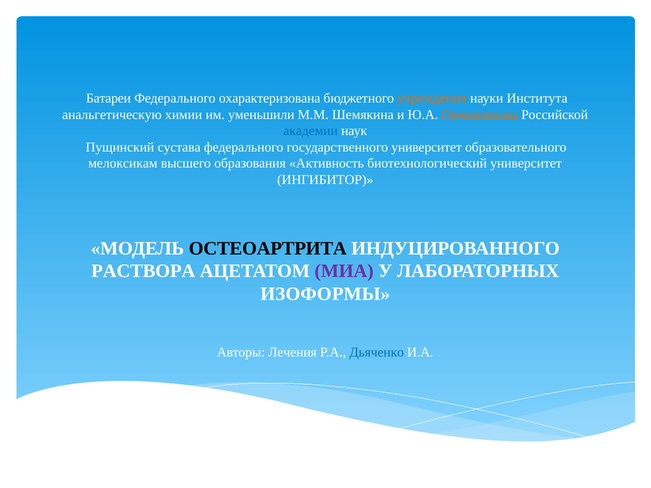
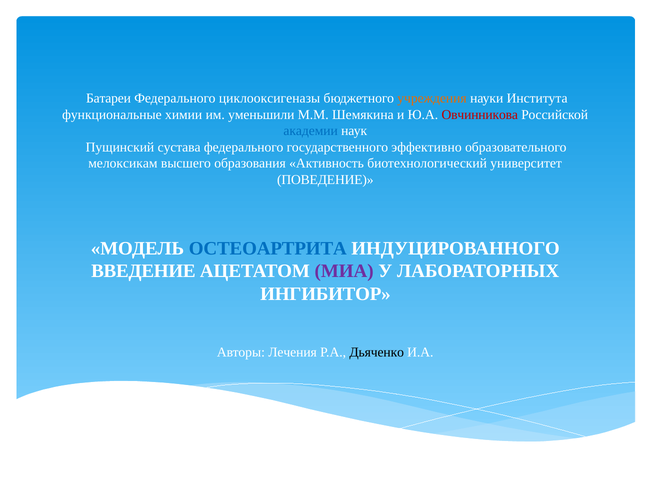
охарактеризована: охарактеризована -> циклооксигеназы
анальгетическую: анальгетическую -> функциональные
Овчинникова colour: orange -> red
государственного университет: университет -> эффективно
ИНГИБИТОР: ИНГИБИТОР -> ПОВЕДЕНИЕ
ОСТЕОАРТРИТА colour: black -> blue
РАСТВОРА: РАСТВОРА -> ВВЕДЕНИЕ
ИЗОФОРМЫ: ИЗОФОРМЫ -> ИНГИБИТОР
Дьяченко colour: blue -> black
